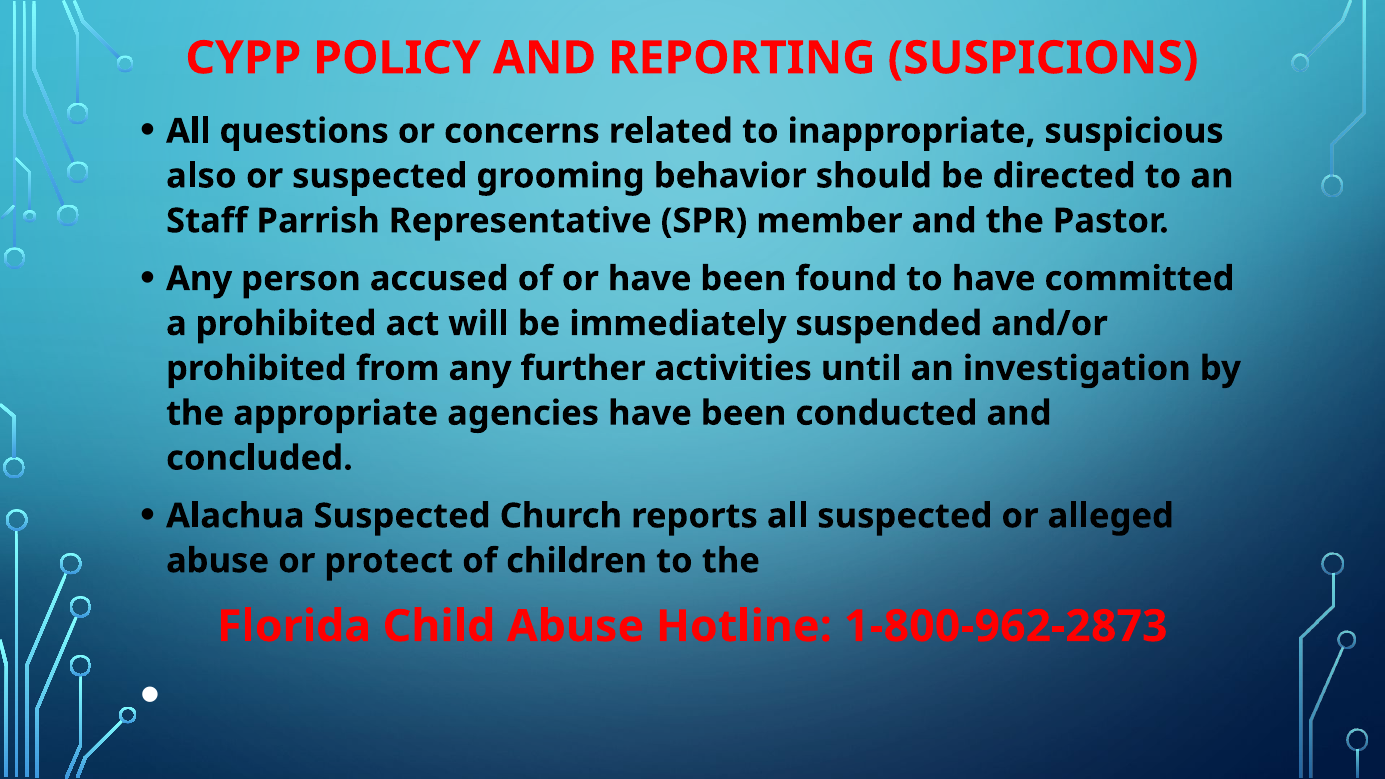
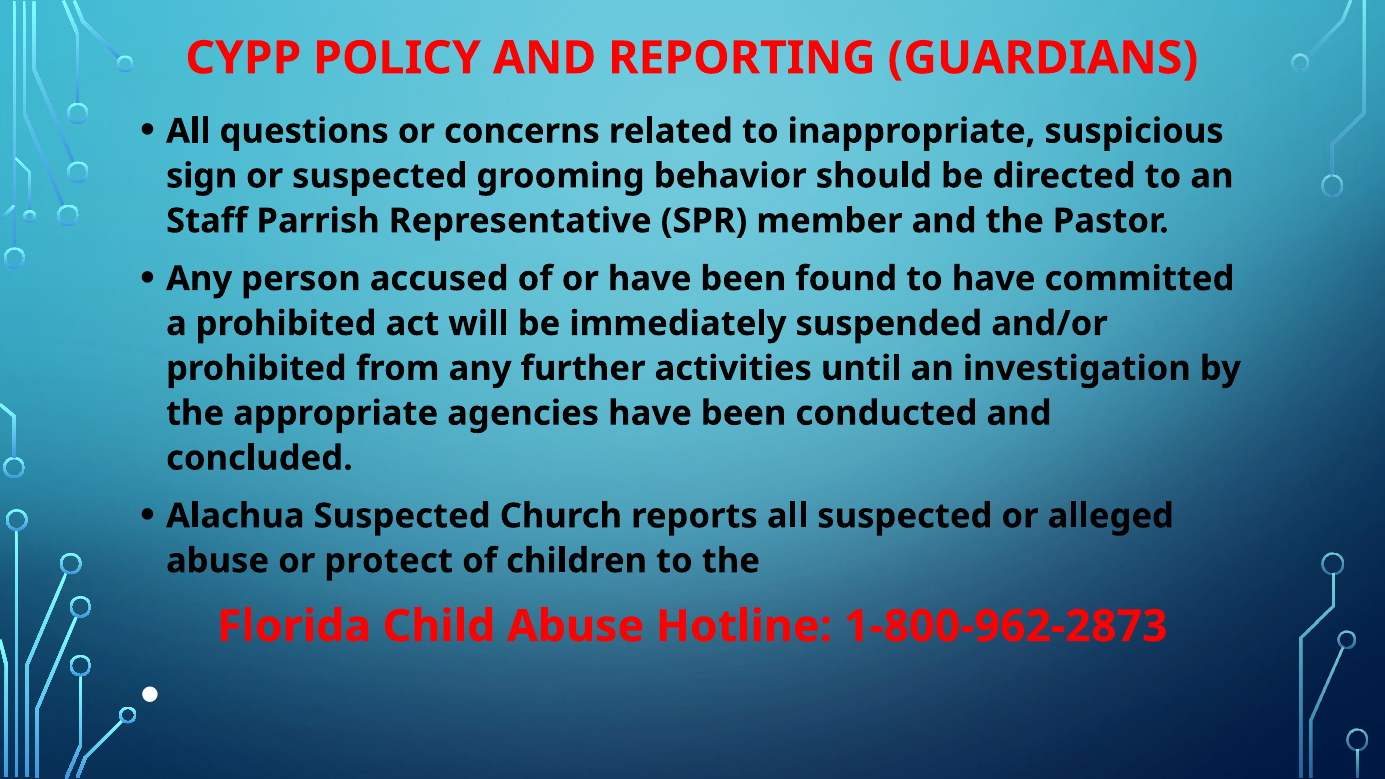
SUSPICIONS: SUSPICIONS -> GUARDIANS
also: also -> sign
